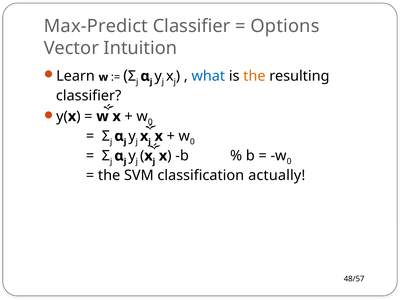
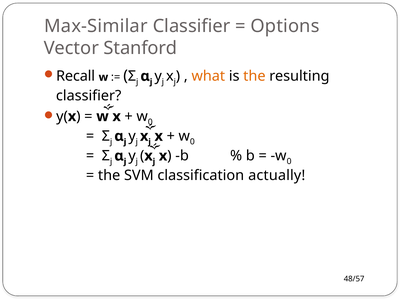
Max-Predict: Max-Predict -> Max-Similar
Intuition: Intuition -> Stanford
Learn: Learn -> Recall
what colour: blue -> orange
